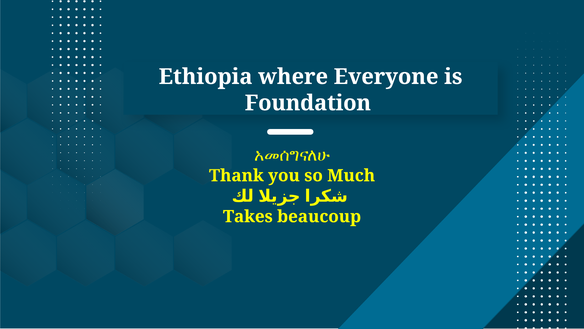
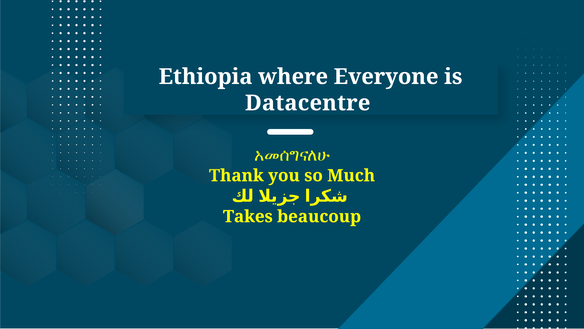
Foundation: Foundation -> Datacentre
